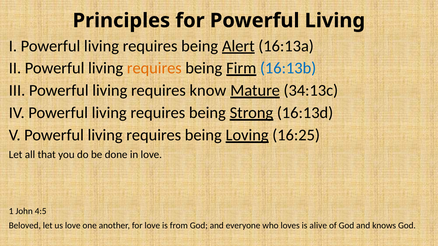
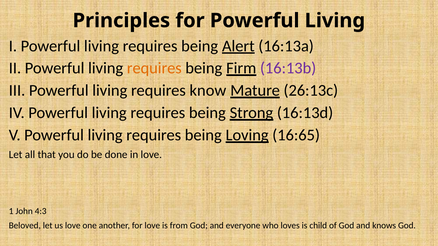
16:13b colour: blue -> purple
34:13c: 34:13c -> 26:13c
16:25: 16:25 -> 16:65
4:5: 4:5 -> 4:3
alive: alive -> child
